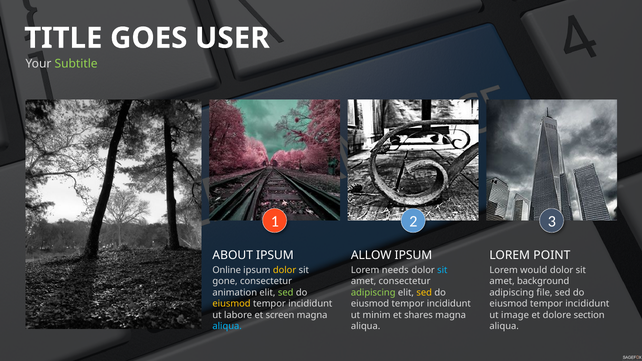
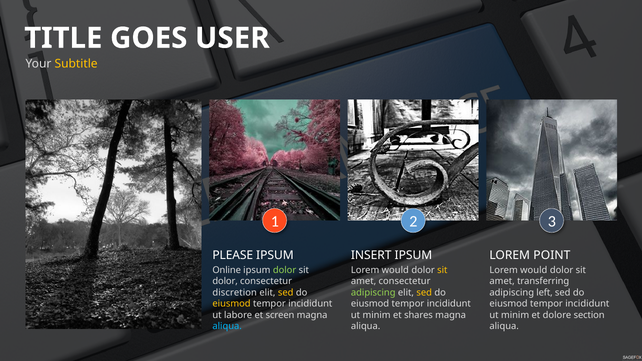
Subtitle colour: light green -> yellow
ABOUT: ABOUT -> PLEASE
ALLOW: ALLOW -> INSERT
dolor at (285, 270) colour: yellow -> light green
needs at (395, 270): needs -> would
sit at (442, 270) colour: light blue -> yellow
gone at (225, 281): gone -> dolor
background: background -> transferring
animation: animation -> discretion
sed at (286, 293) colour: light green -> yellow
file: file -> left
image at (515, 315): image -> minim
